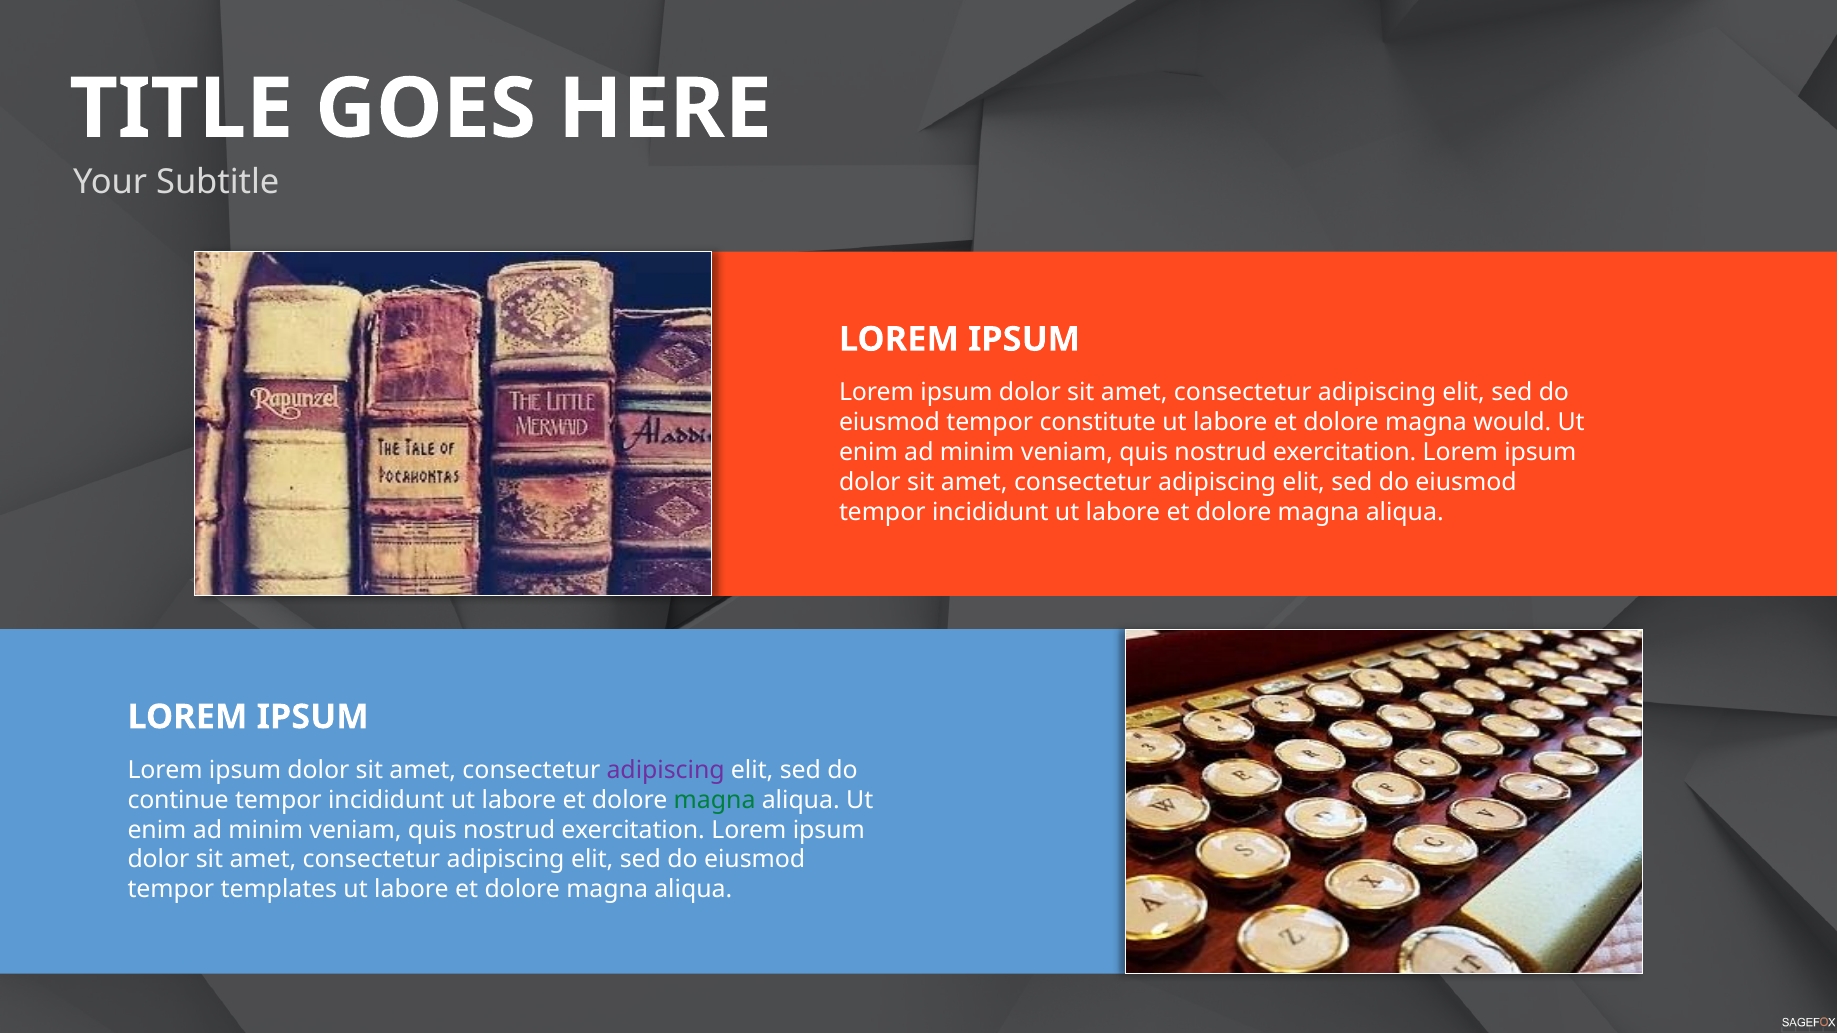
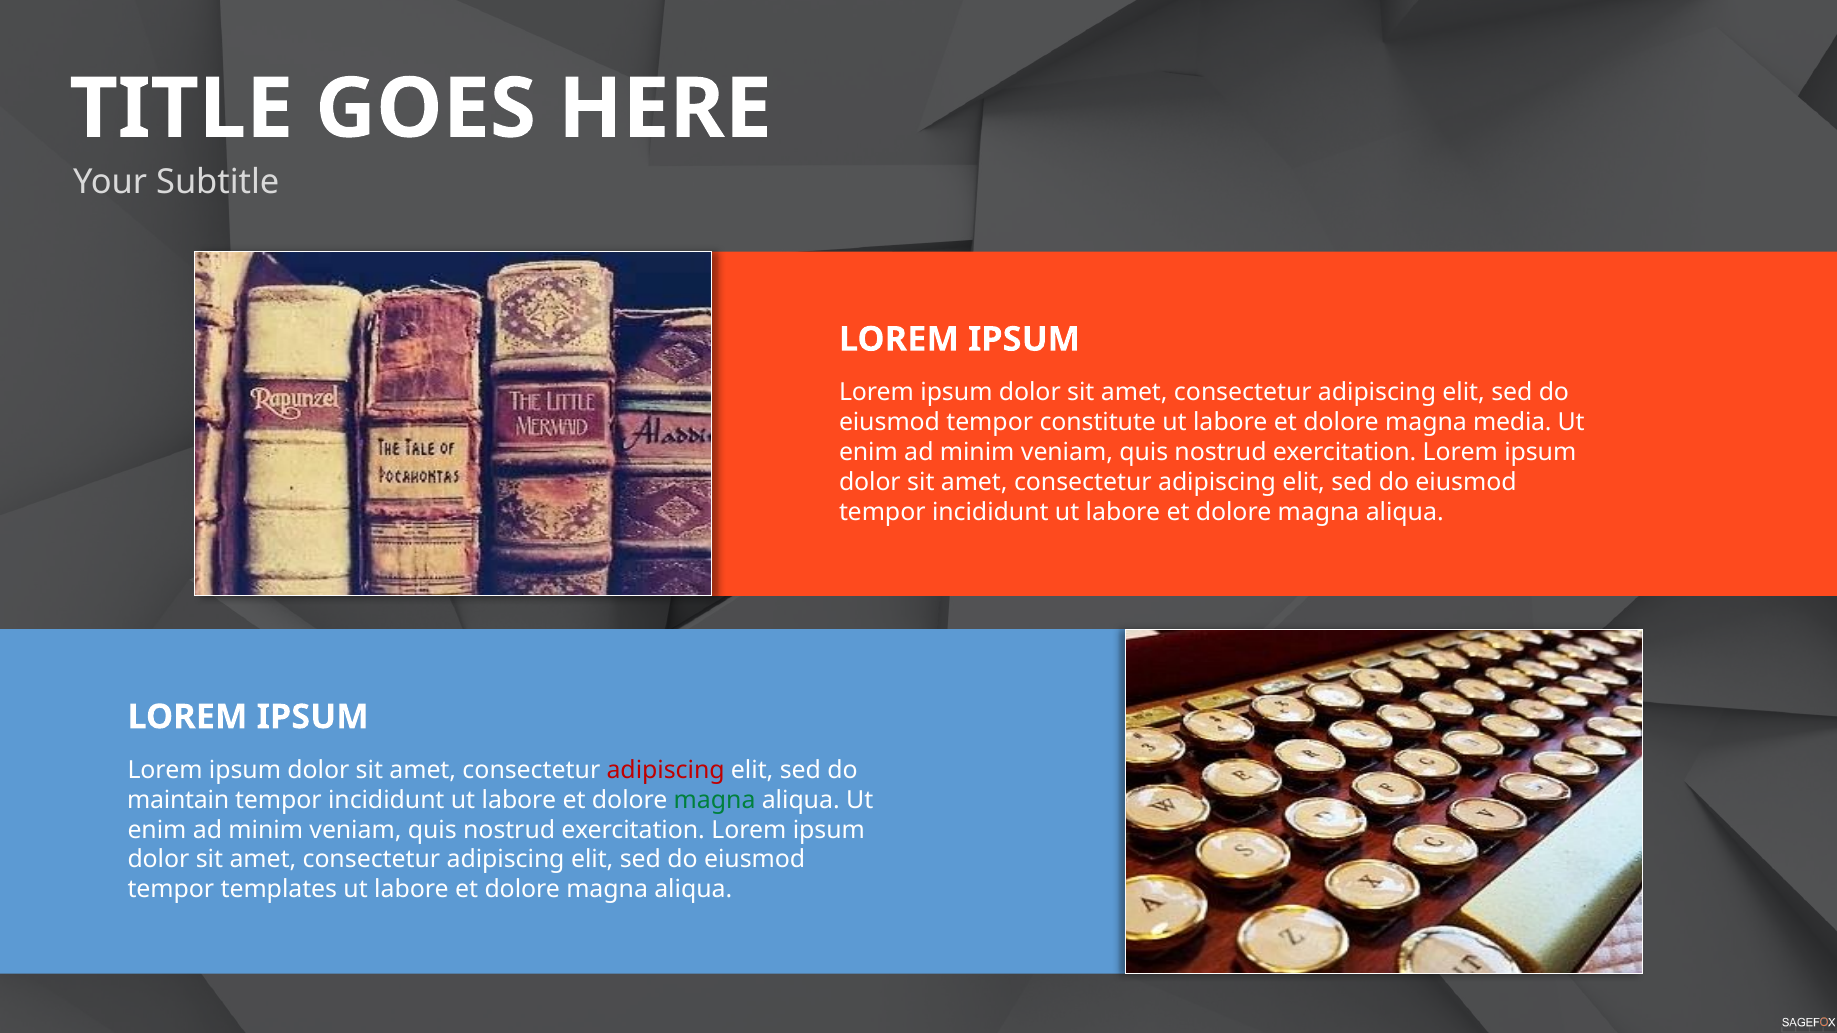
would: would -> media
adipiscing at (666, 770) colour: purple -> red
continue: continue -> maintain
